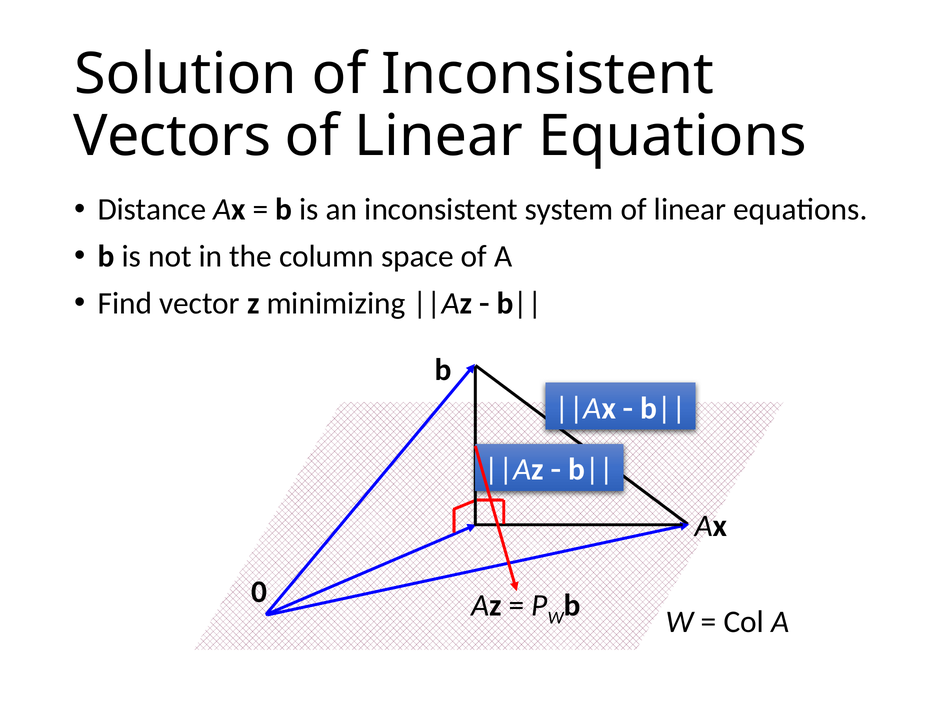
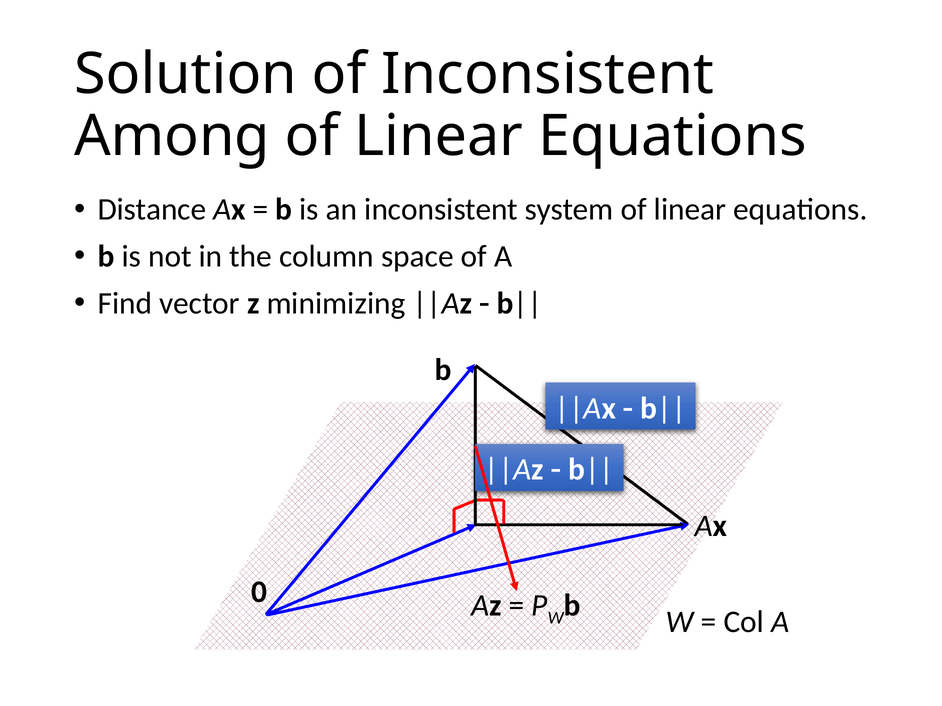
Vectors: Vectors -> Among
